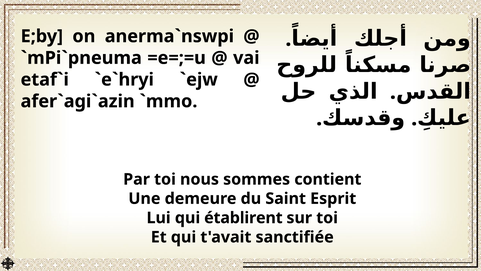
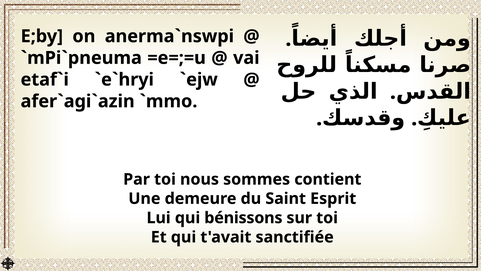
établirent: établirent -> bénissons
